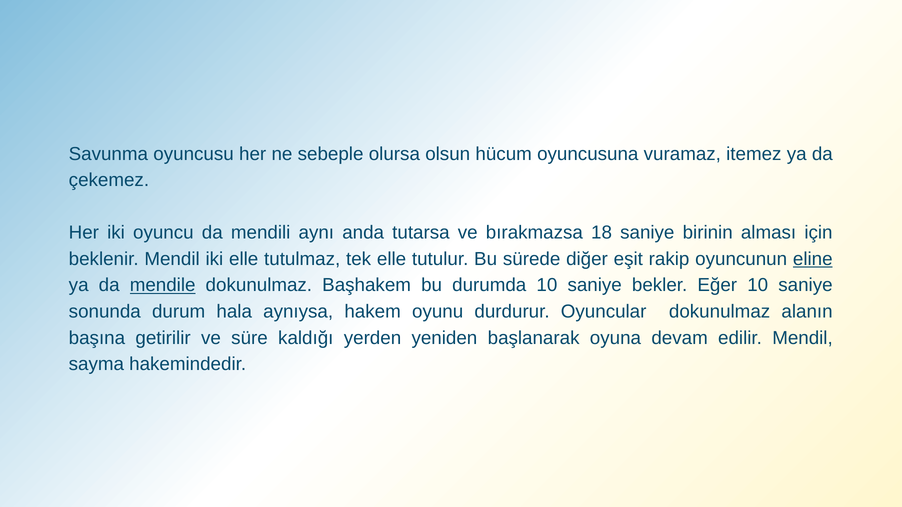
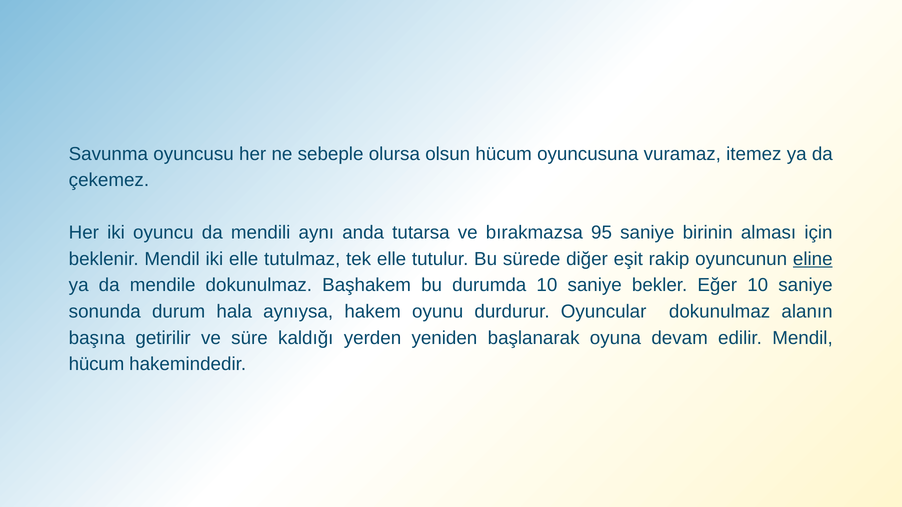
18: 18 -> 95
mendile underline: present -> none
sayma at (96, 364): sayma -> hücum
